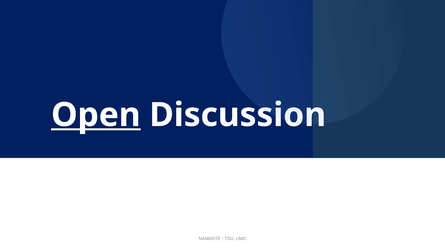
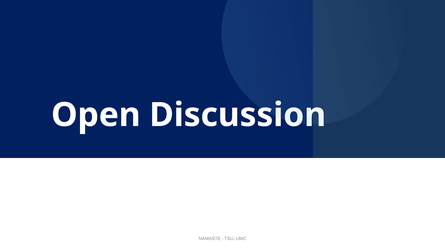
Open underline: present -> none
